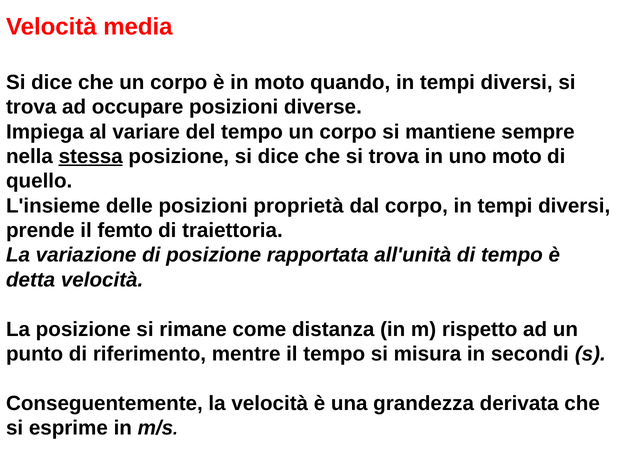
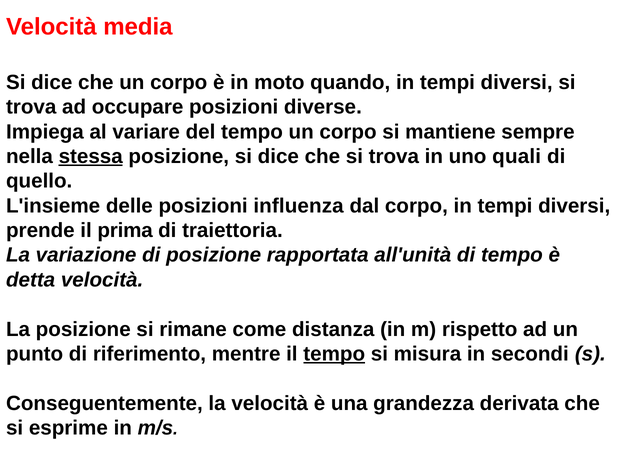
uno moto: moto -> quali
proprietà: proprietà -> influenza
femto: femto -> prima
tempo at (334, 354) underline: none -> present
